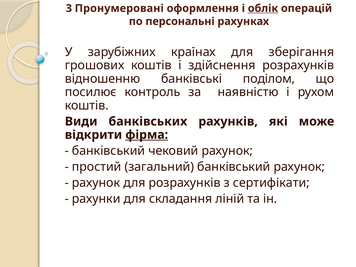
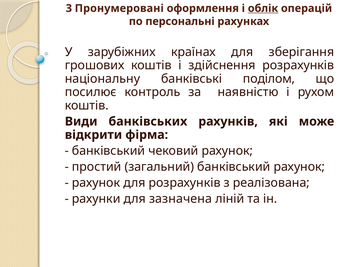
відношенню: відношенню -> національну
фірма underline: present -> none
сертифікати: сертифікати -> реалізована
складання: складання -> зазначена
